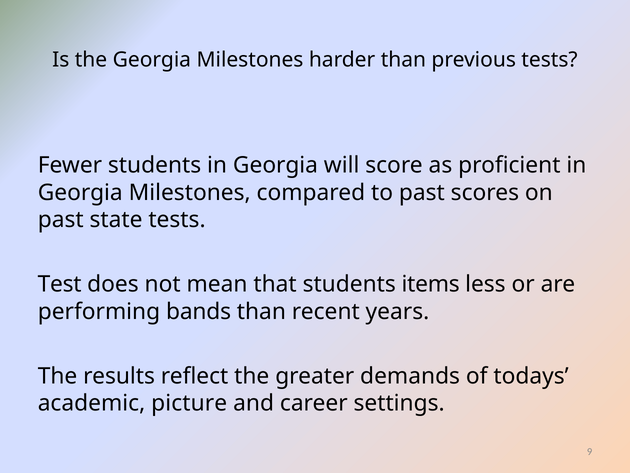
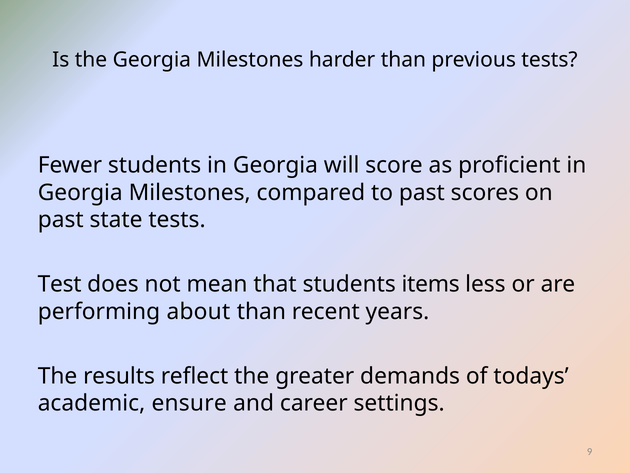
bands: bands -> about
picture: picture -> ensure
